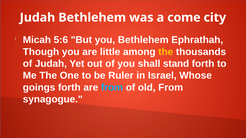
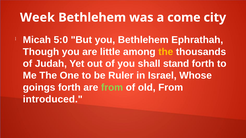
Judah at (37, 18): Judah -> Week
5:6: 5:6 -> 5:0
from at (112, 88) colour: light blue -> light green
synagogue: synagogue -> introduced
